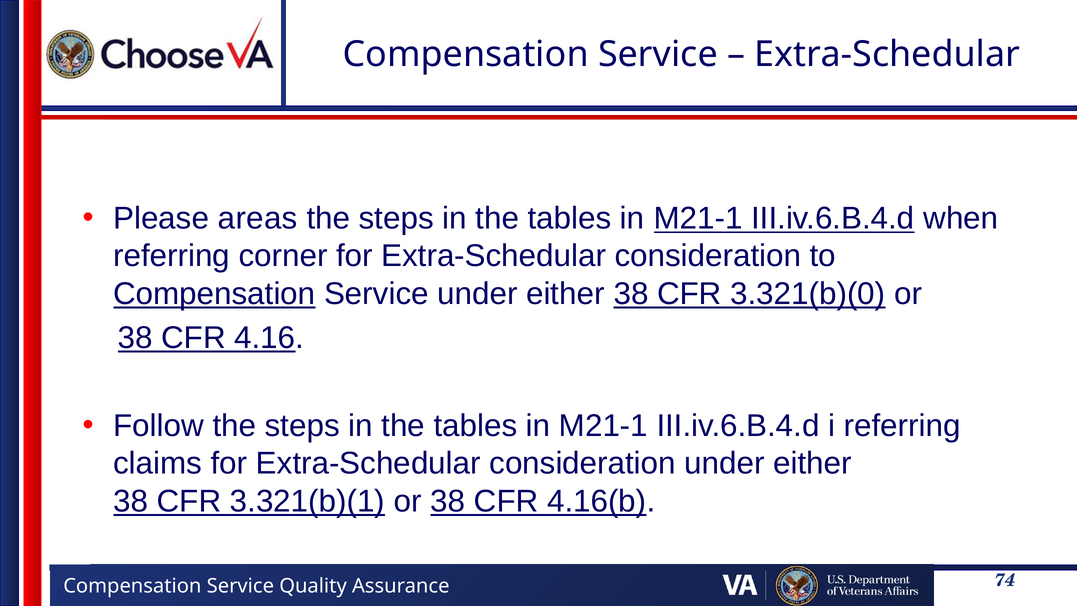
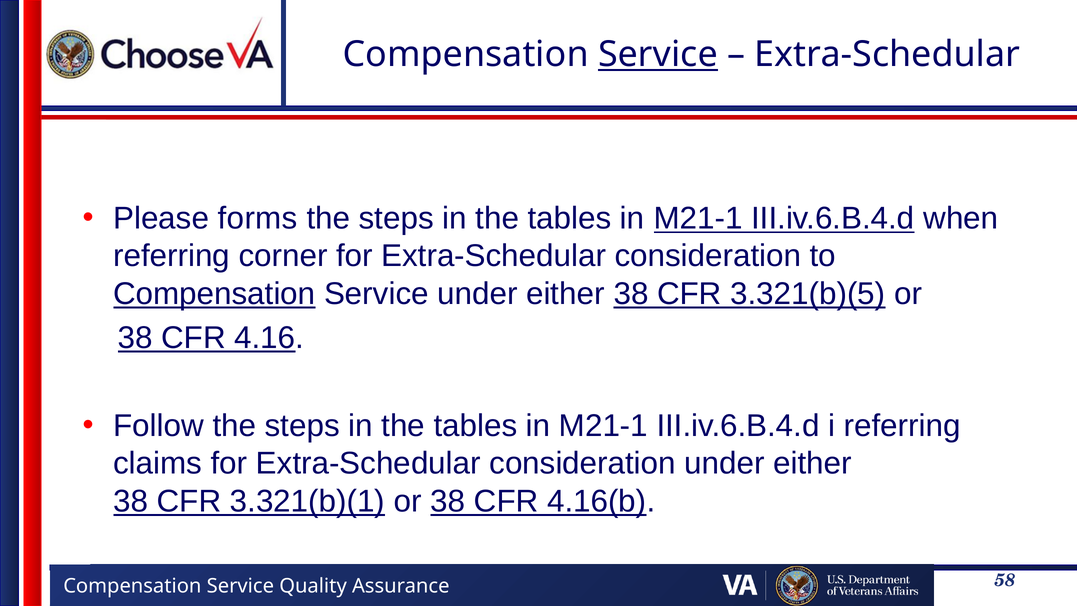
Service at (658, 55) underline: none -> present
areas: areas -> forms
3.321(b)(0: 3.321(b)(0 -> 3.321(b)(5
74: 74 -> 58
